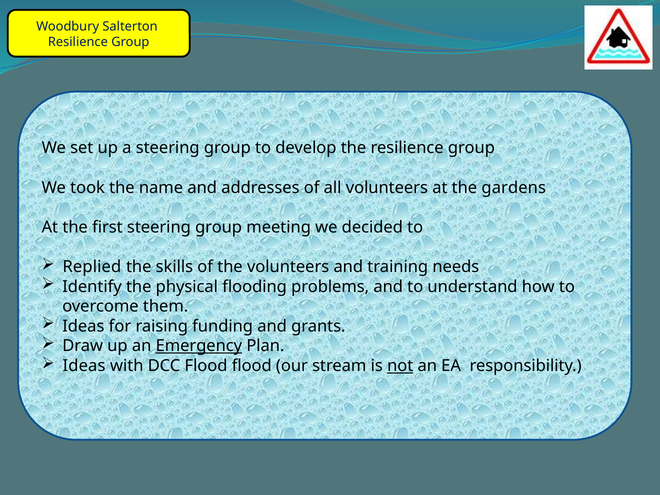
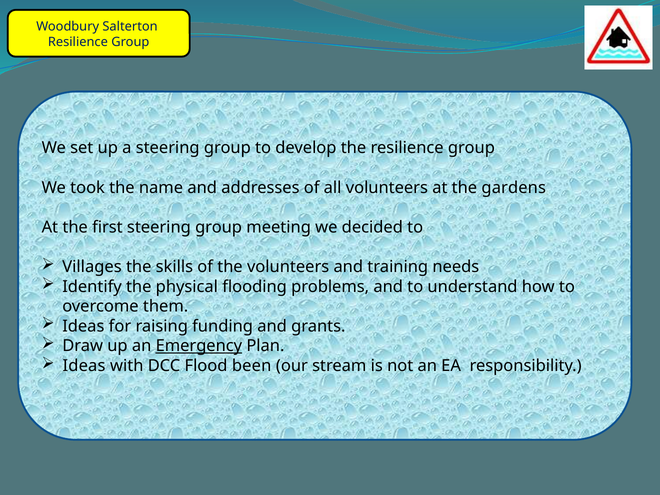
Replied: Replied -> Villages
Flood flood: flood -> been
not underline: present -> none
